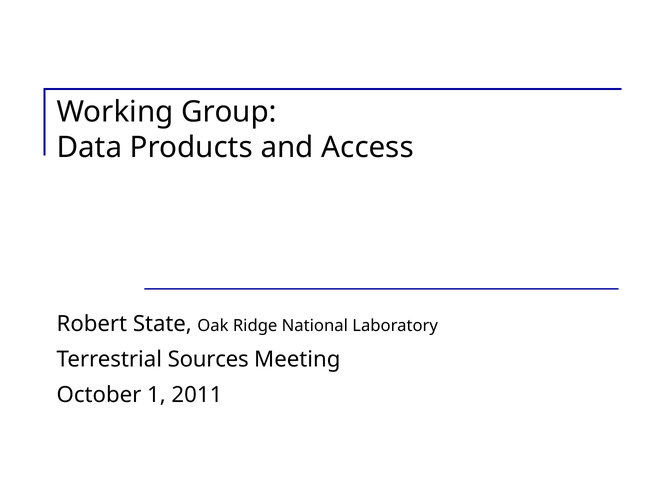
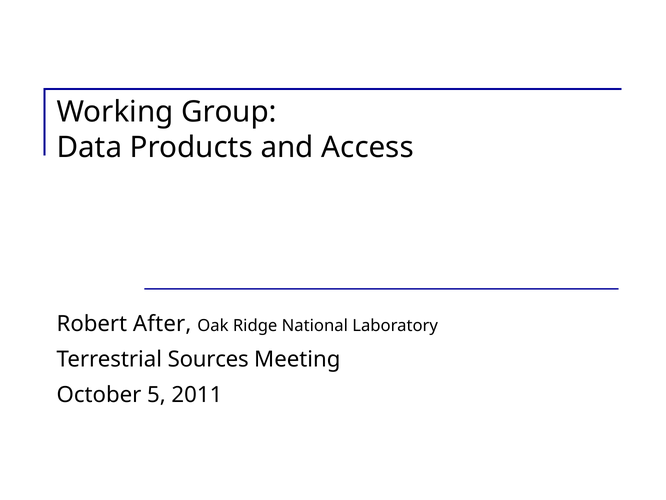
State: State -> After
1: 1 -> 5
